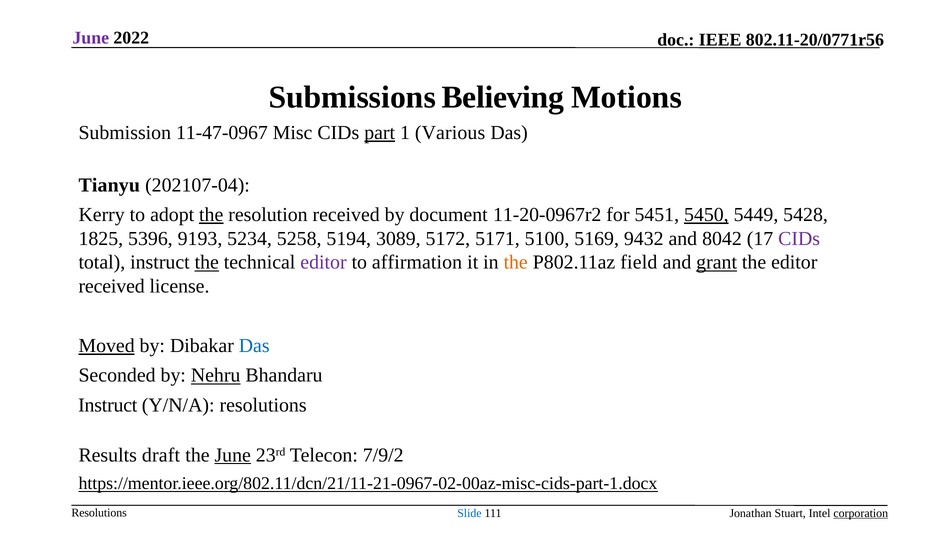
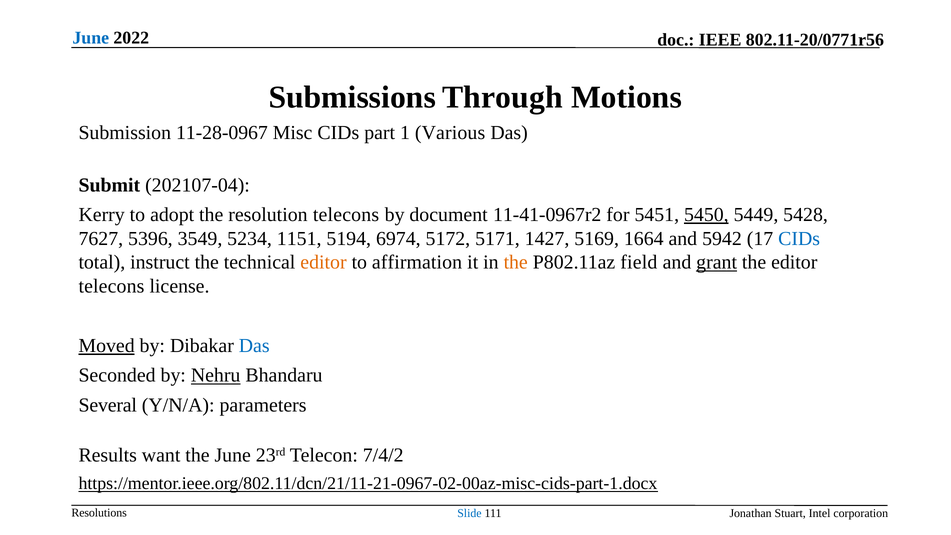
June at (91, 38) colour: purple -> blue
Believing: Believing -> Through
11-47-0967: 11-47-0967 -> 11-28-0967
part underline: present -> none
Tianyu: Tianyu -> Submit
the at (211, 215) underline: present -> none
resolution received: received -> telecons
11-20-0967r2: 11-20-0967r2 -> 11-41-0967r2
1825: 1825 -> 7627
9193: 9193 -> 3549
5258: 5258 -> 1151
3089: 3089 -> 6974
5100: 5100 -> 1427
9432: 9432 -> 1664
8042: 8042 -> 5942
CIDs at (799, 239) colour: purple -> blue
the at (207, 262) underline: present -> none
editor at (323, 262) colour: purple -> orange
received at (112, 286): received -> telecons
Instruct at (108, 405): Instruct -> Several
Y/N/A resolutions: resolutions -> parameters
draft: draft -> want
June at (233, 455) underline: present -> none
7/9/2: 7/9/2 -> 7/4/2
corporation underline: present -> none
